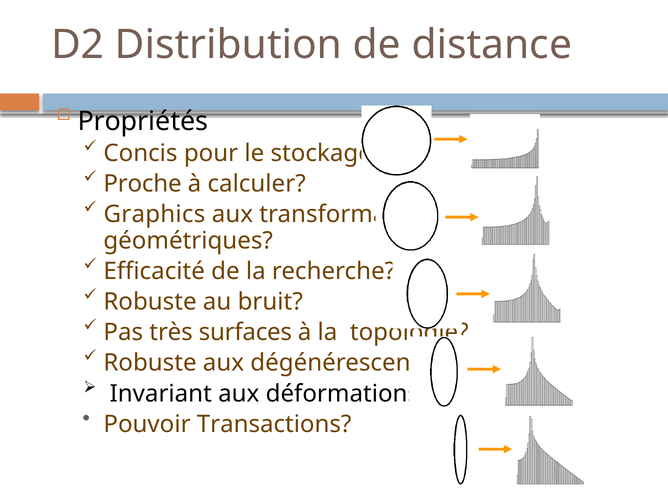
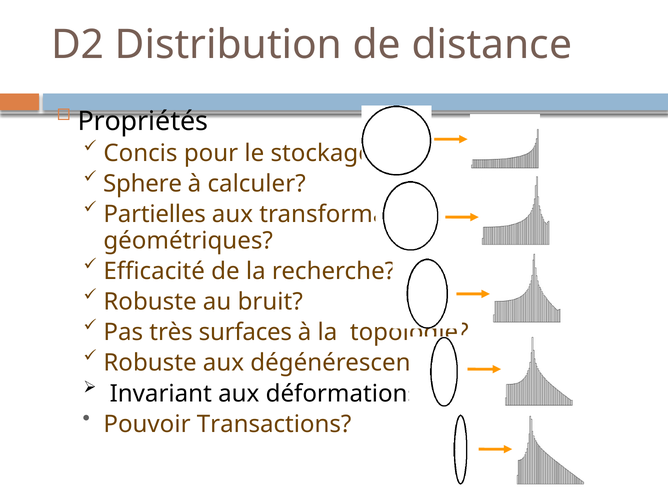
Proche: Proche -> Sphere
Graphics: Graphics -> Partielles
